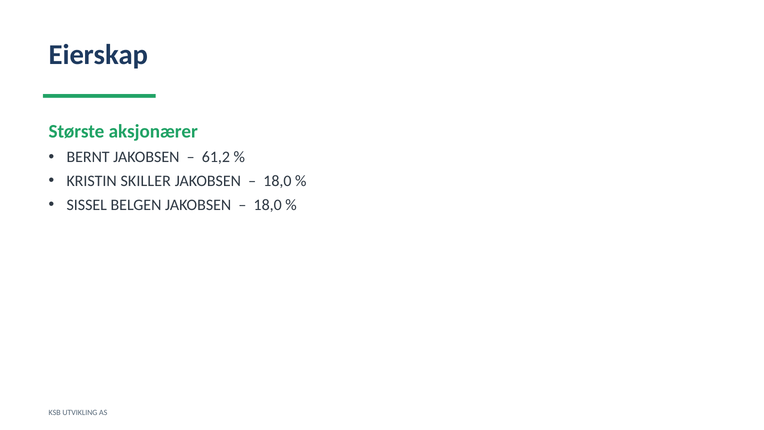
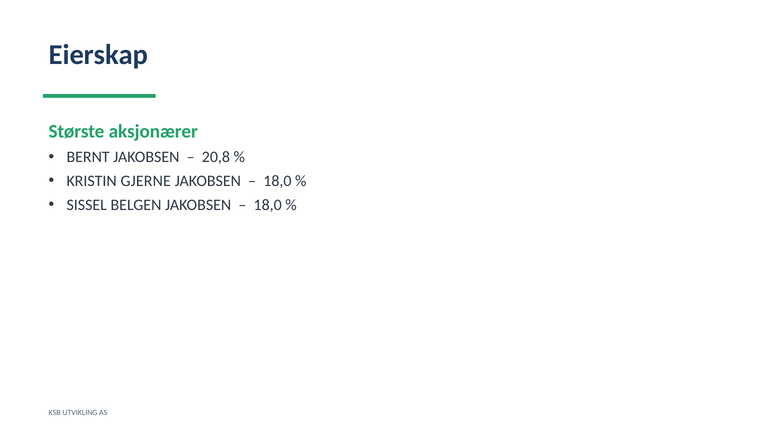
61,2: 61,2 -> 20,8
SKILLER: SKILLER -> GJERNE
